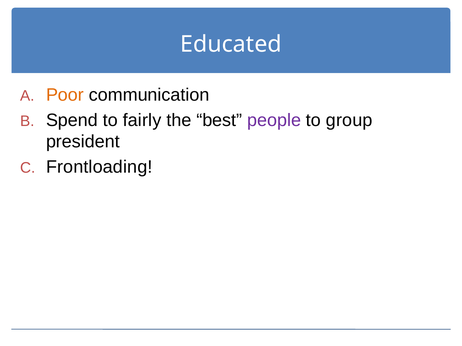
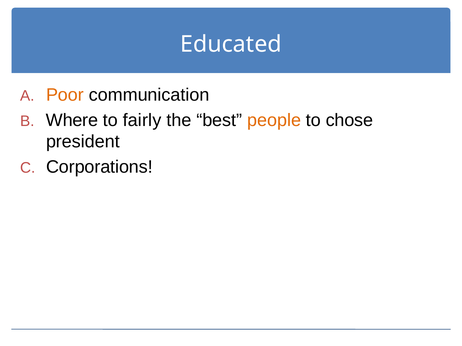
Spend: Spend -> Where
people colour: purple -> orange
group: group -> chose
Frontloading: Frontloading -> Corporations
